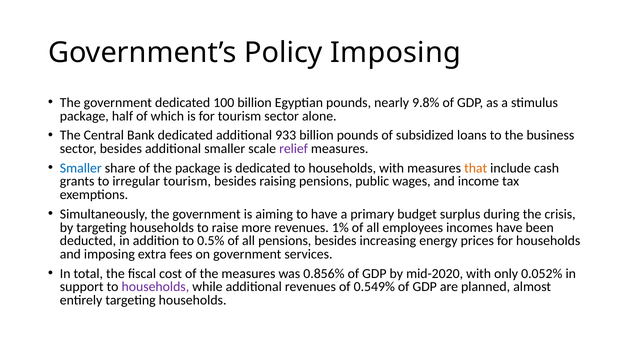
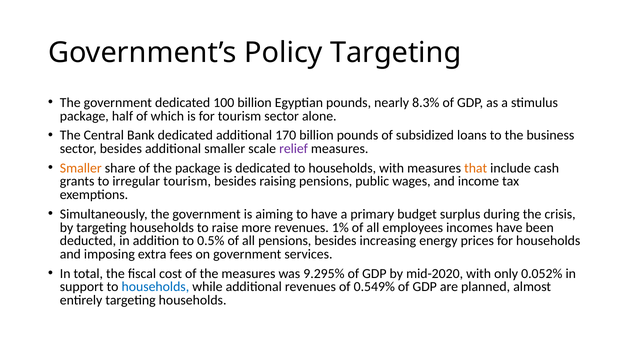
Policy Imposing: Imposing -> Targeting
9.8%: 9.8% -> 8.3%
933: 933 -> 170
Smaller at (81, 168) colour: blue -> orange
0.856%: 0.856% -> 9.295%
households at (155, 287) colour: purple -> blue
